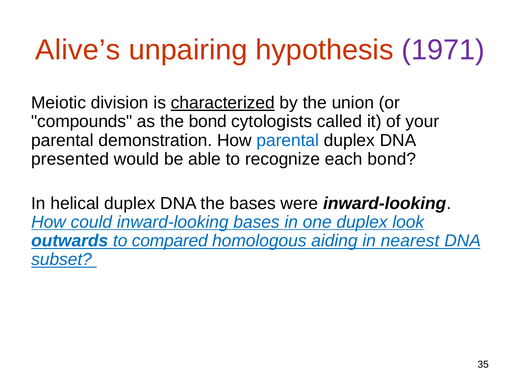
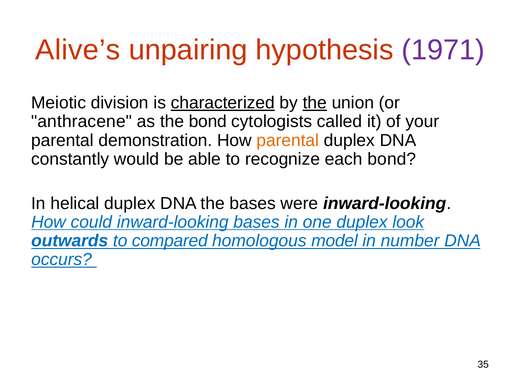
the at (315, 103) underline: none -> present
compounds: compounds -> anthracene
parental at (288, 140) colour: blue -> orange
presented: presented -> constantly
aiding: aiding -> model
nearest: nearest -> number
subset: subset -> occurs
